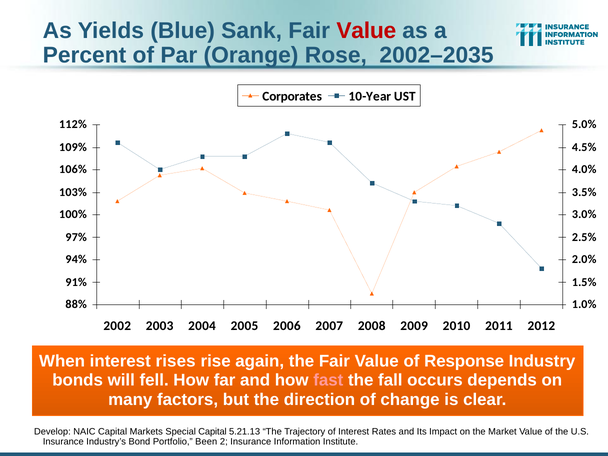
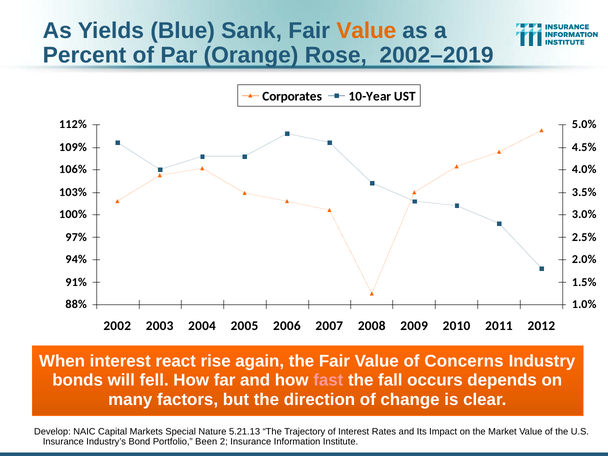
Value at (366, 31) colour: red -> orange
2002–2035: 2002–2035 -> 2002–2019
rises: rises -> react
Response: Response -> Concerns
Special Capital: Capital -> Nature
